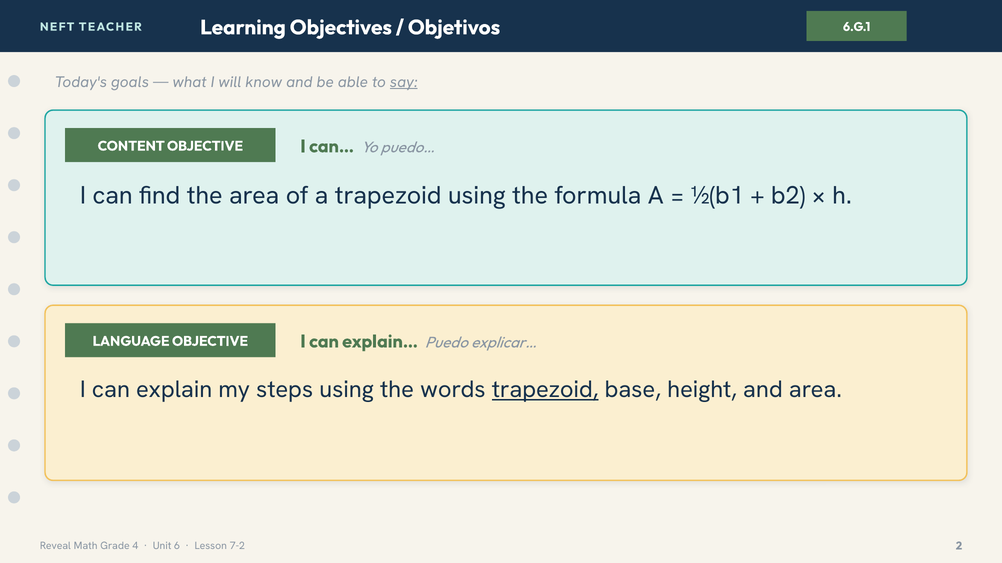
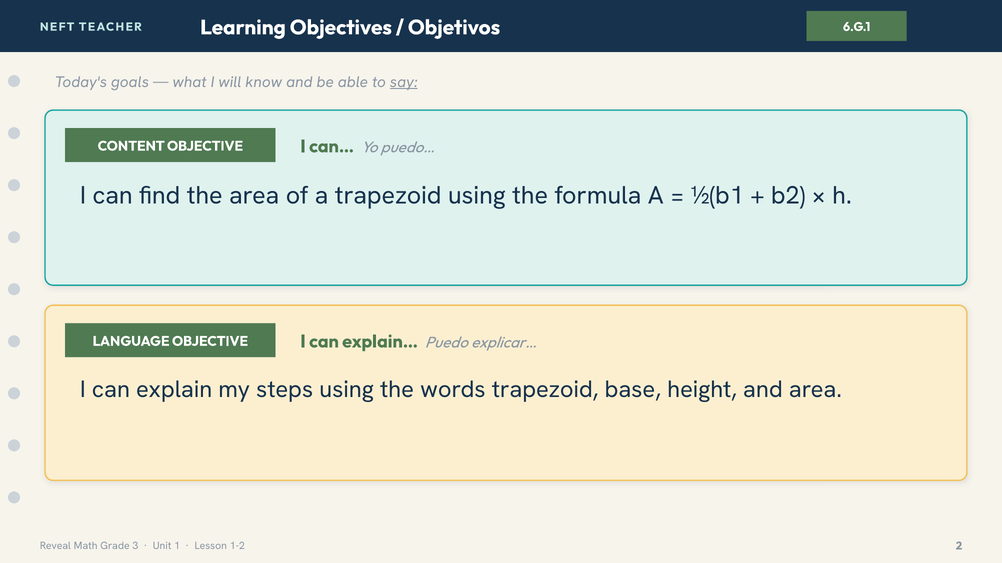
trapezoid at (545, 390) underline: present -> none
4: 4 -> 3
6: 6 -> 1
7-2: 7-2 -> 1-2
